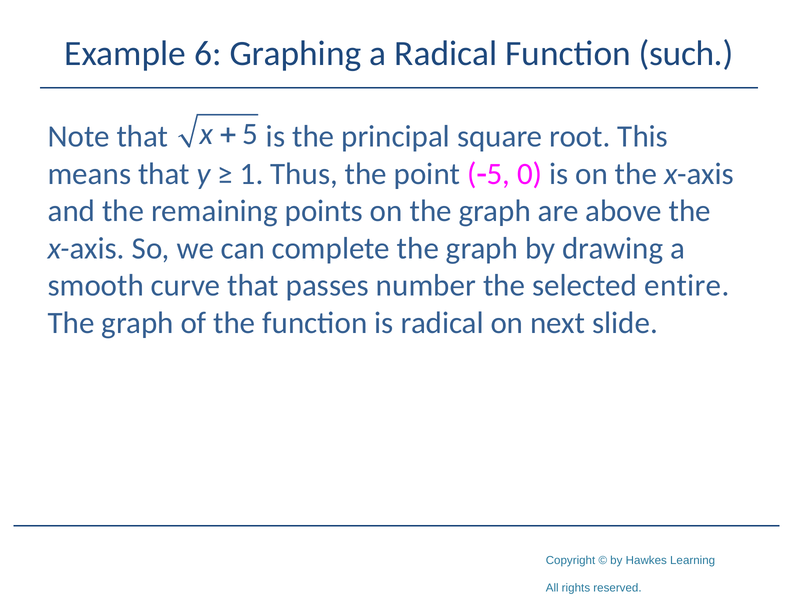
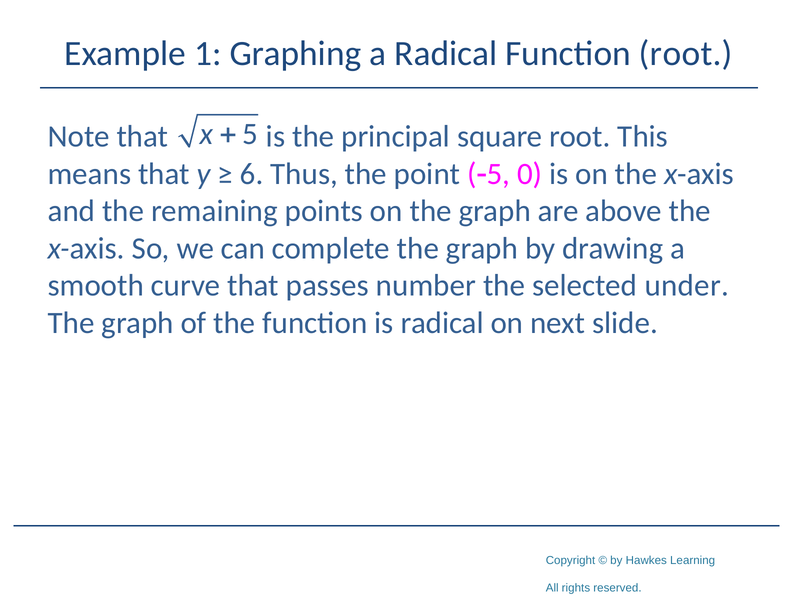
6: 6 -> 1
Function such: such -> root
1: 1 -> 6
entire: entire -> under
